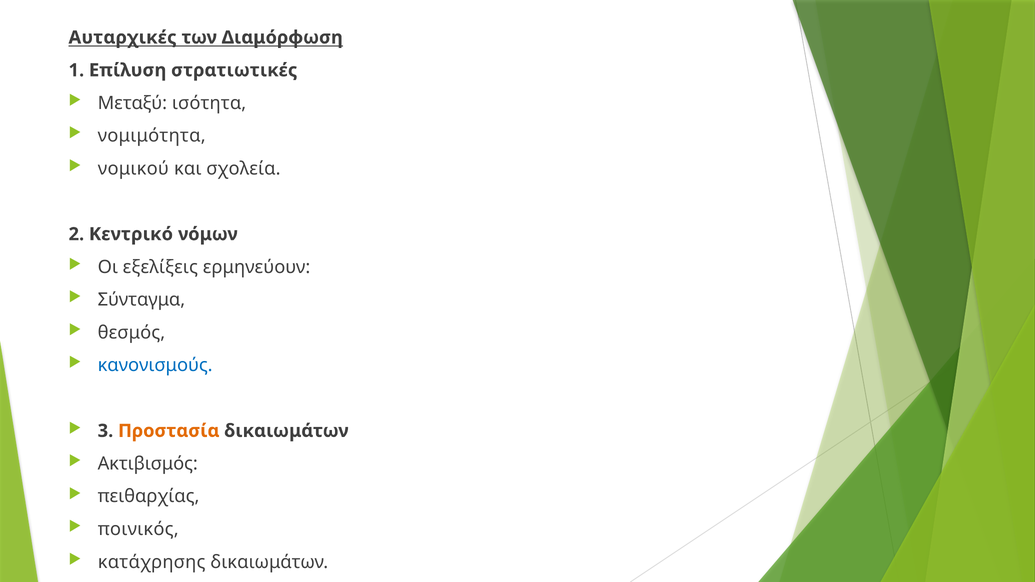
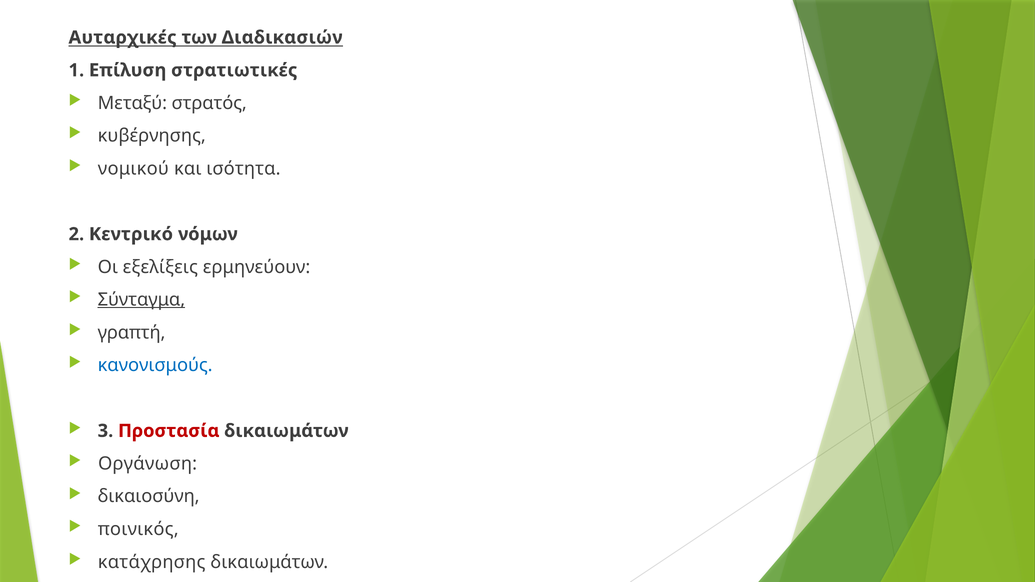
Διαμόρφωση: Διαμόρφωση -> Διαδικασιών
ισότητα: ισότητα -> στρατός
νομιμότητα: νομιμότητα -> κυβέρνησης
σχολεία: σχολεία -> ισότητα
Σύνταγμα underline: none -> present
θεσμός: θεσμός -> γραπτή
Προστασία colour: orange -> red
Ακτιβισμός: Ακτιβισμός -> Οργάνωση
πειθαρχίας: πειθαρχίας -> δικαιοσύνη
